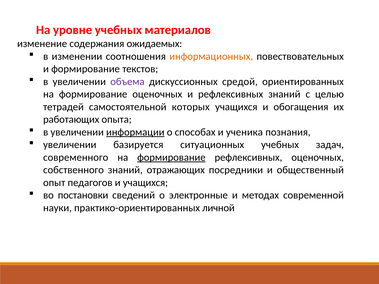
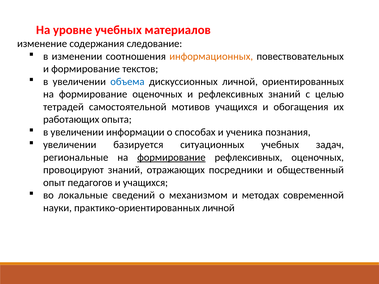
ожидаемых: ожидаемых -> следование
объема colour: purple -> blue
дискуссионных средой: средой -> личной
которых: которых -> мотивов
информации underline: present -> none
современного: современного -> региональные
собственного: собственного -> провоцируют
постановки: постановки -> локальные
электронные: электронные -> механизмом
